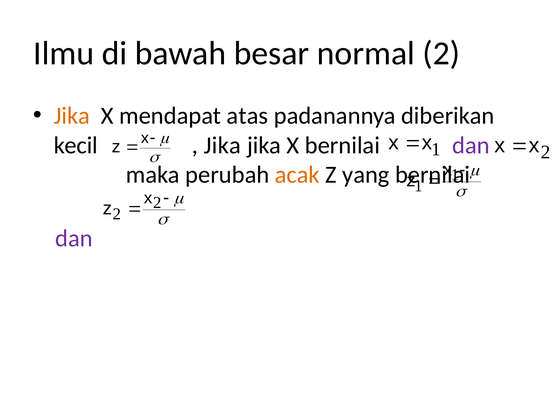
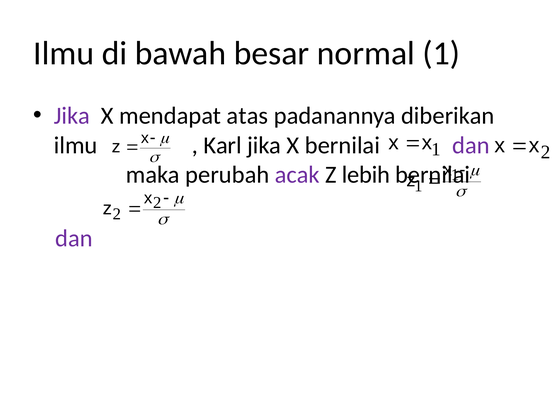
normal 2: 2 -> 1
Jika at (72, 116) colour: orange -> purple
kecil at (76, 145): kecil -> ilmu
Jika at (222, 145): Jika -> Karl
acak colour: orange -> purple
yang: yang -> lebih
